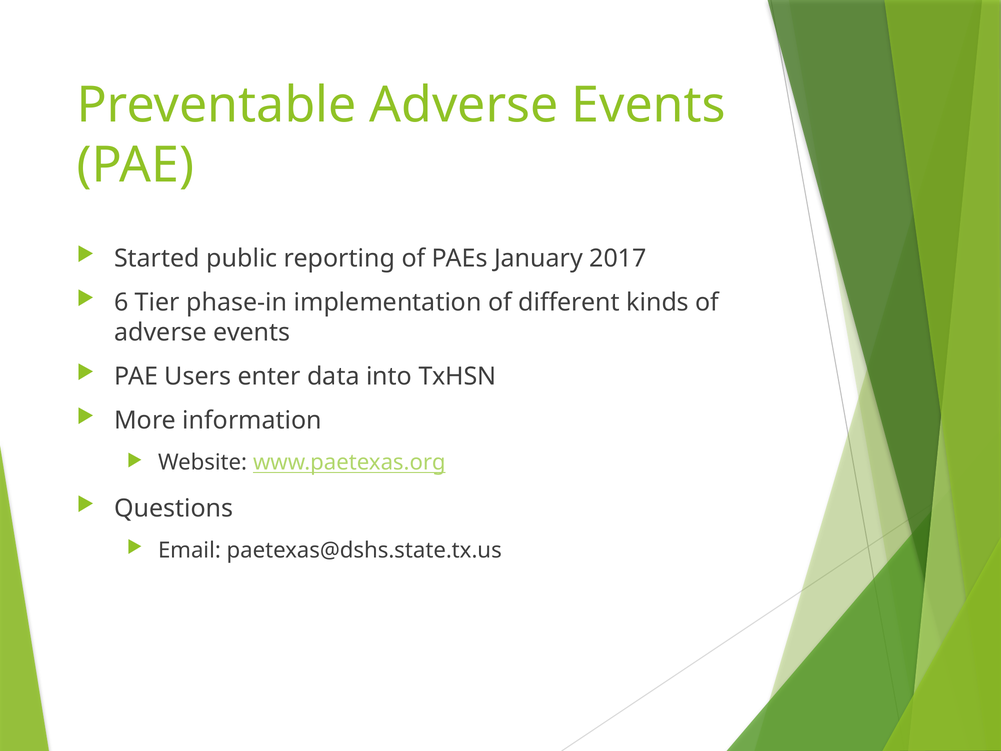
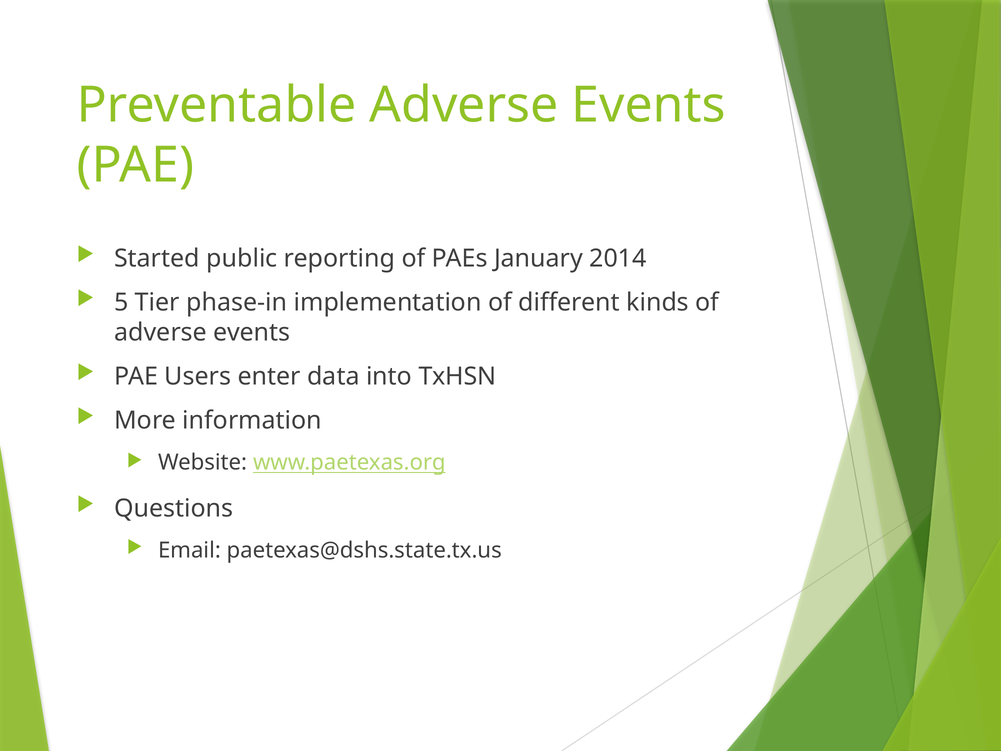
2017: 2017 -> 2014
6: 6 -> 5
